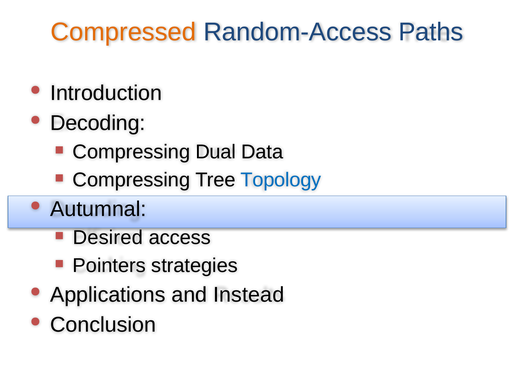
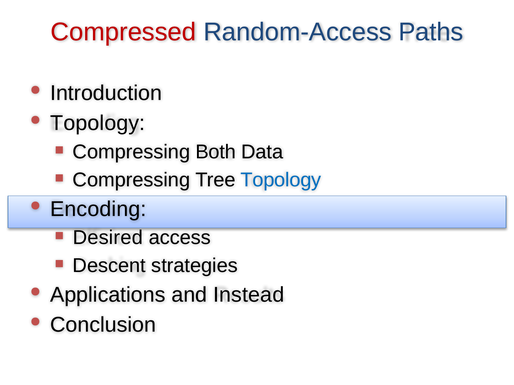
Compressed colour: orange -> red
Decoding at (98, 123): Decoding -> Topology
Dual: Dual -> Both
Autumnal: Autumnal -> Encoding
Pointers: Pointers -> Descent
